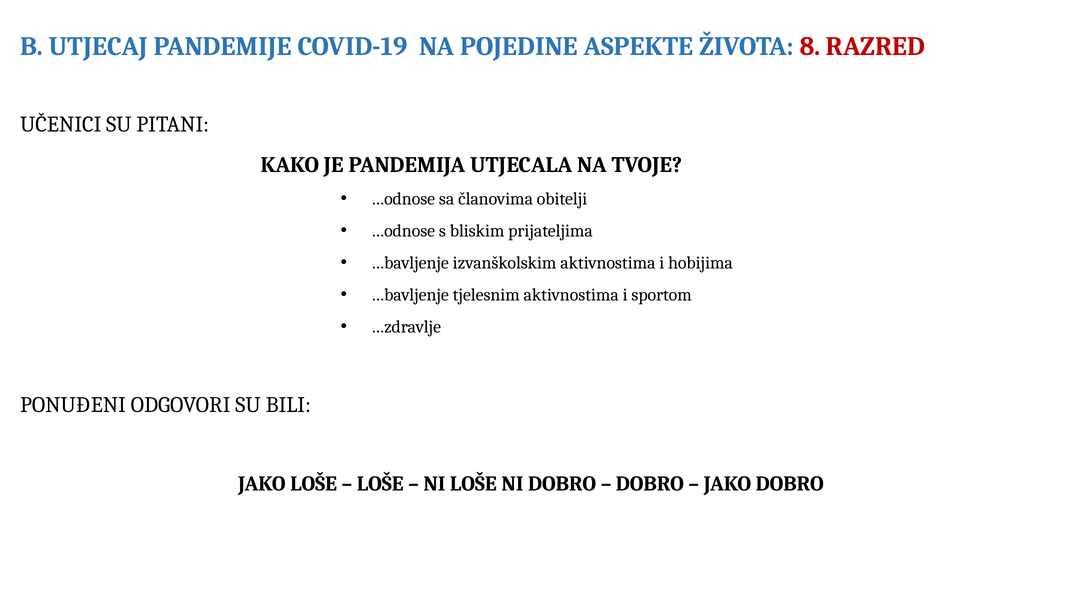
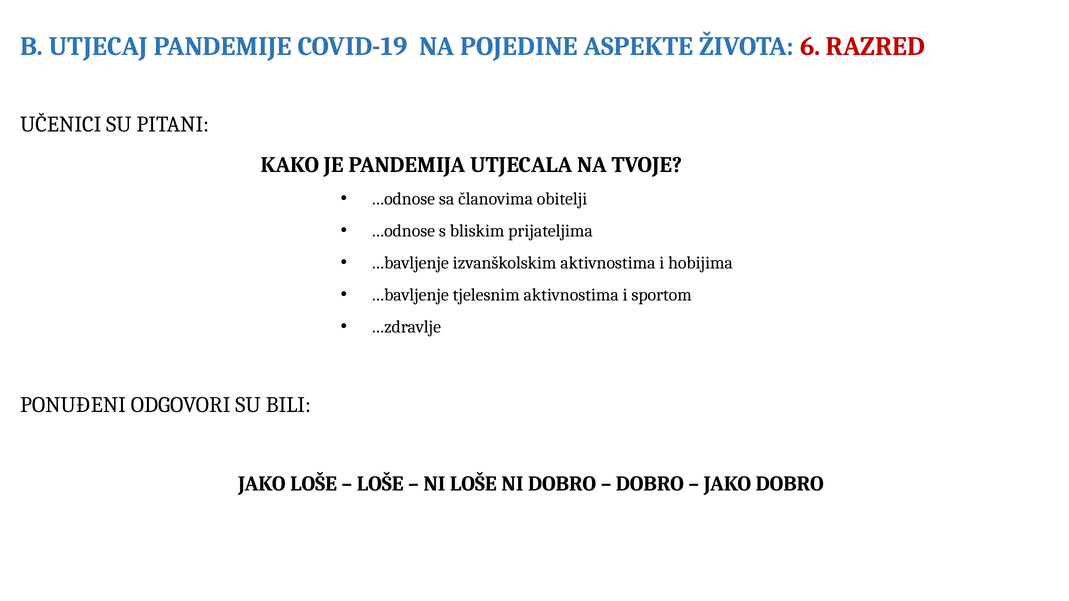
8: 8 -> 6
